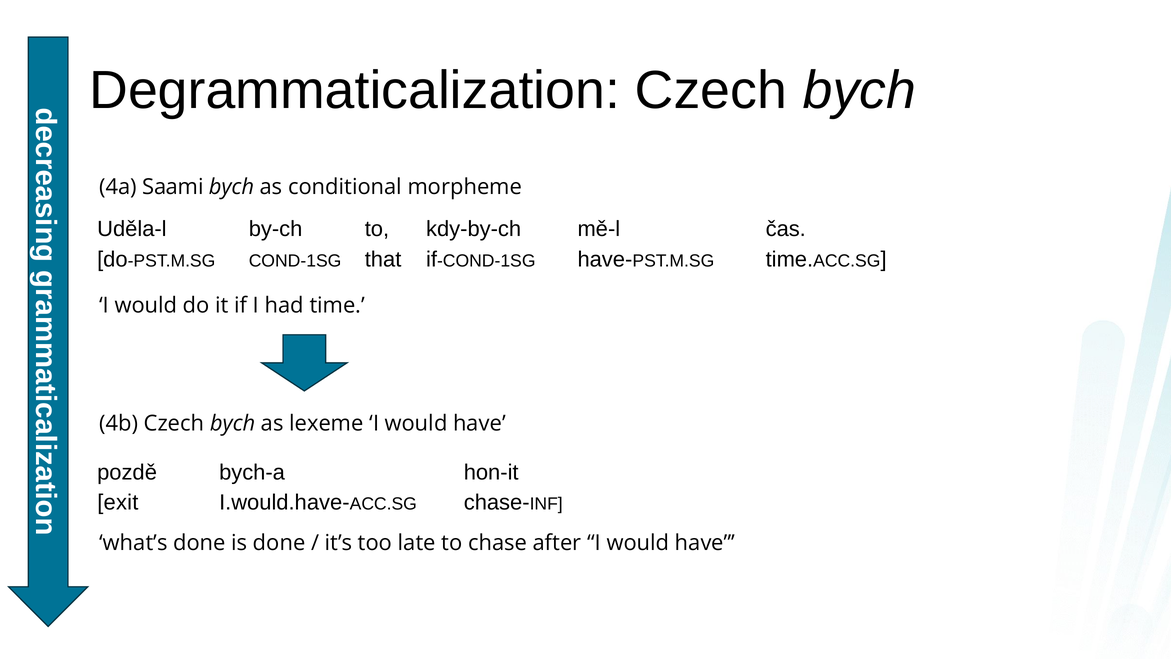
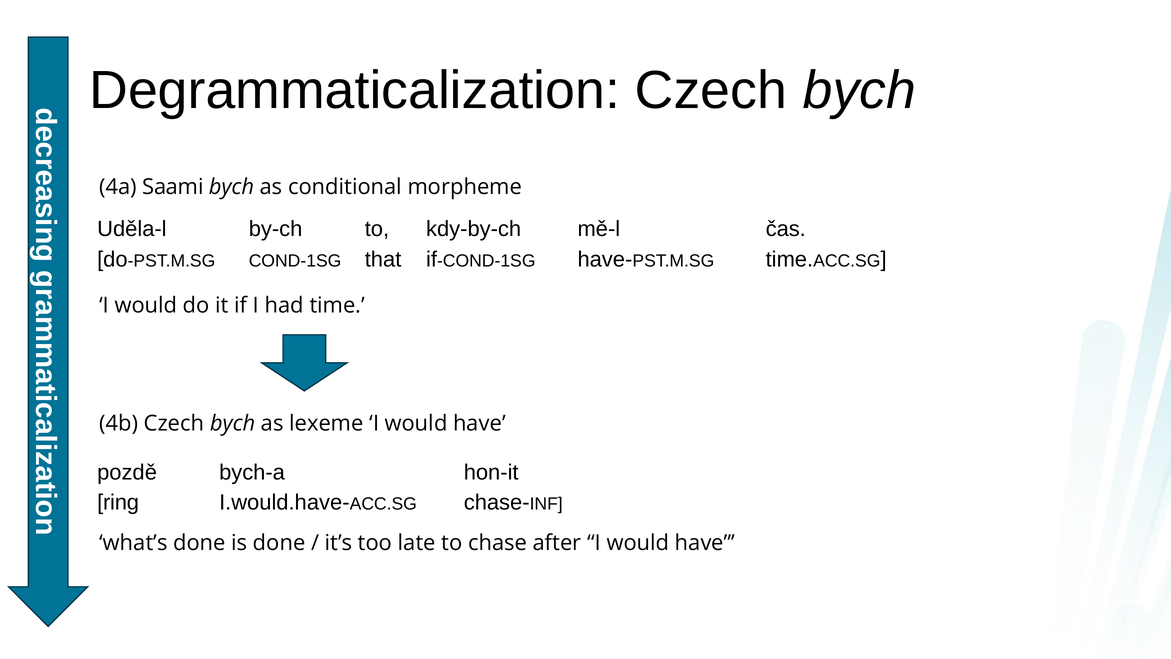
exit: exit -> ring
